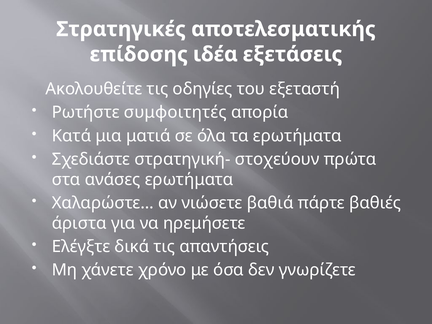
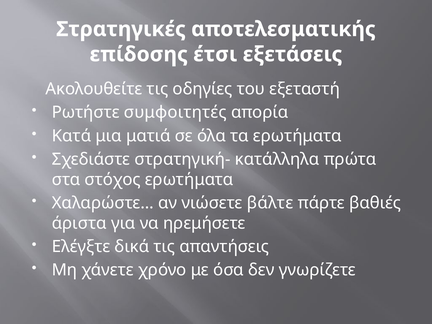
ιδέα: ιδέα -> έτσι
στοχεύουν: στοχεύουν -> κατάλληλα
ανάσες: ανάσες -> στόχος
βαθιά: βαθιά -> βάλτε
